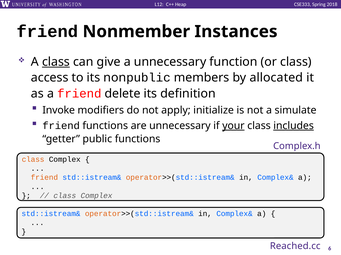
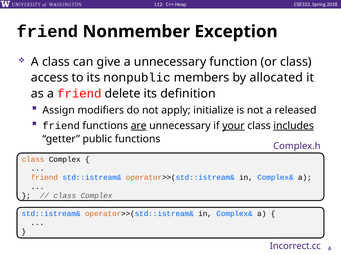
Instances: Instances -> Exception
class at (56, 62) underline: present -> none
Invoke: Invoke -> Assign
simulate: simulate -> released
are underline: none -> present
Reached.cc: Reached.cc -> Incorrect.cc
